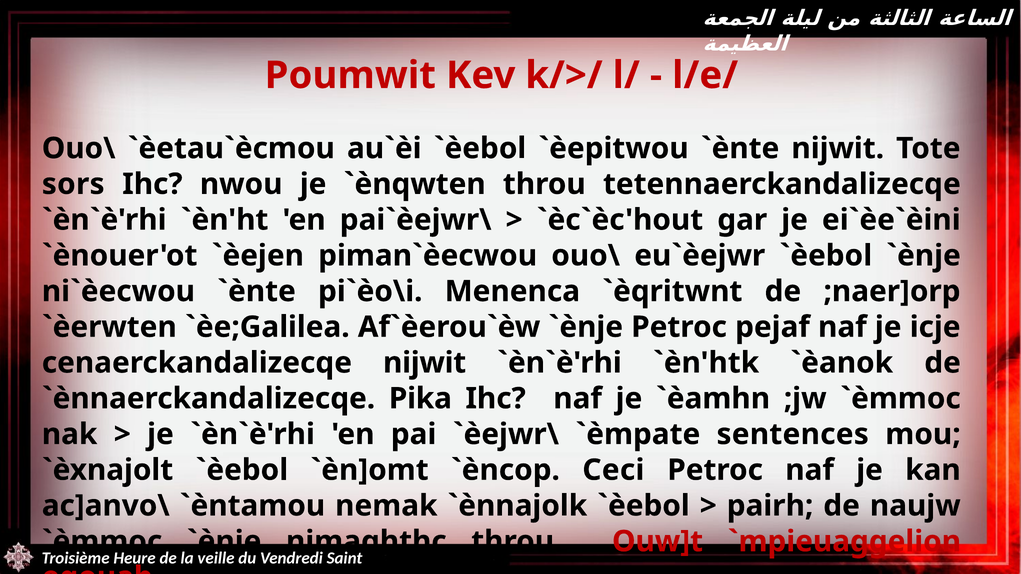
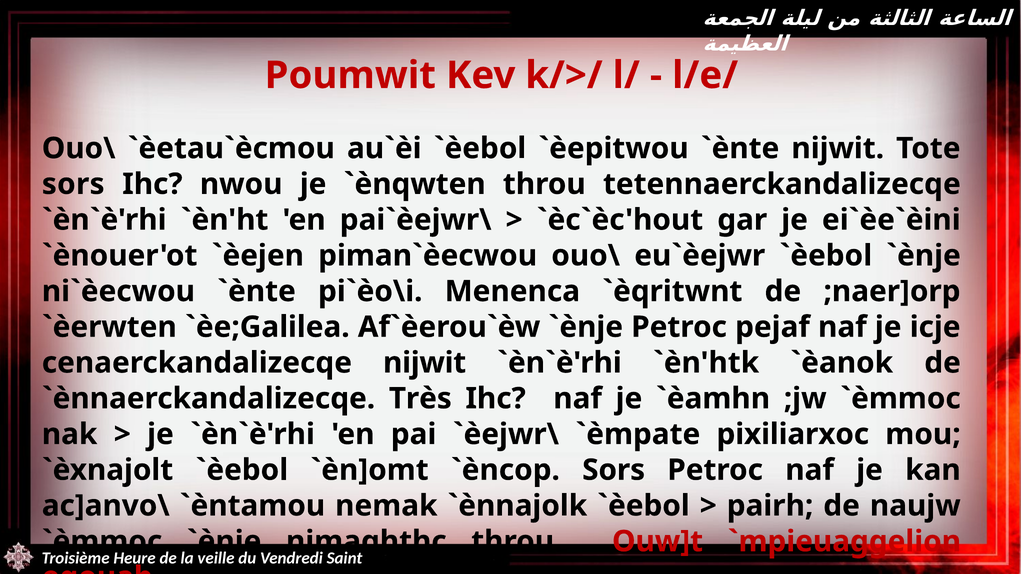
Pika: Pika -> Très
sentences: sentences -> pixiliarxoc
Ceci at (613, 470): Ceci -> Sors
